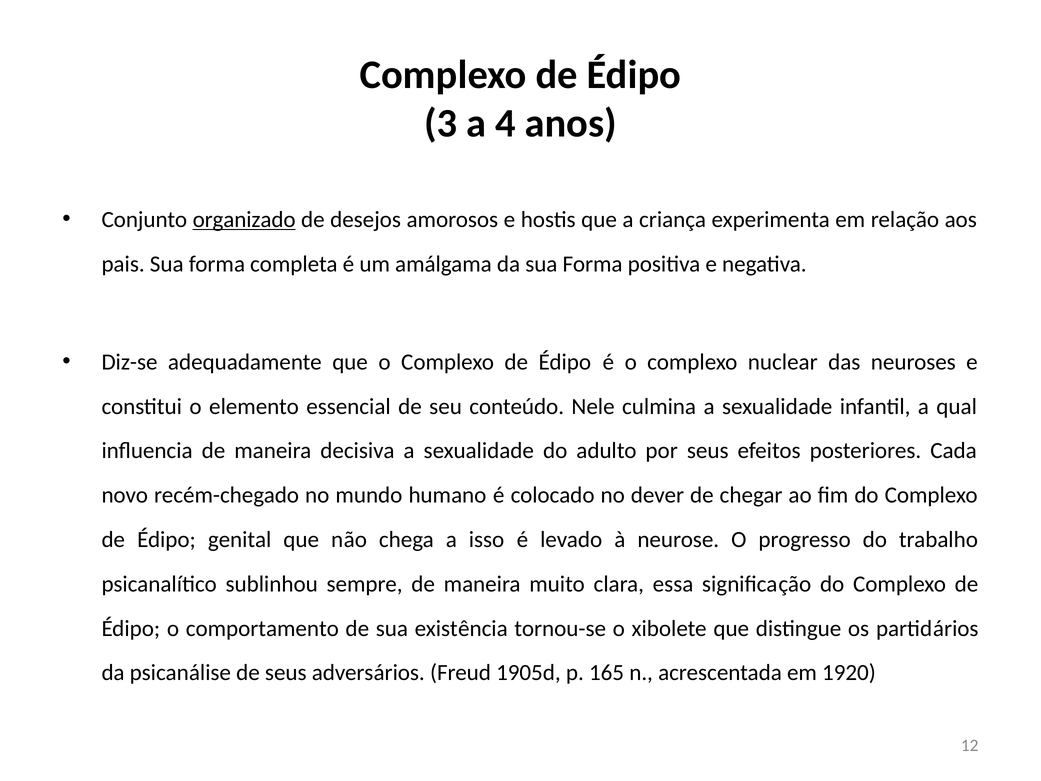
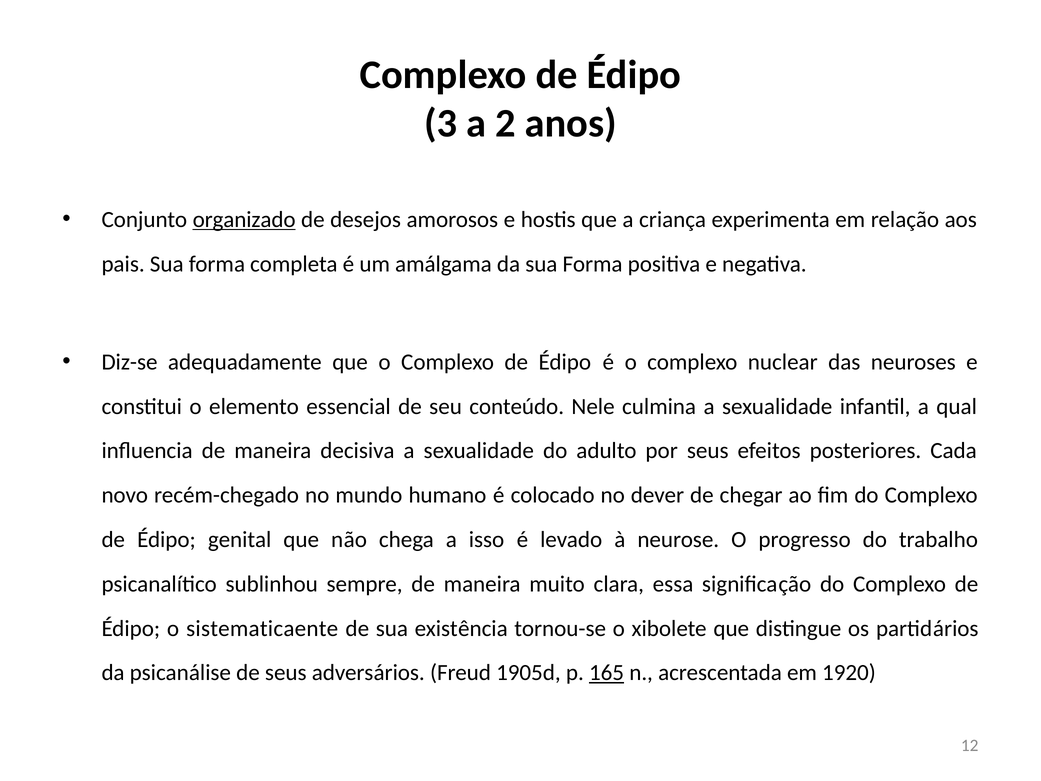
4: 4 -> 2
comportamento: comportamento -> sistematicaente
165 underline: none -> present
